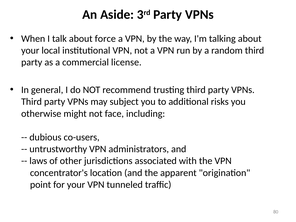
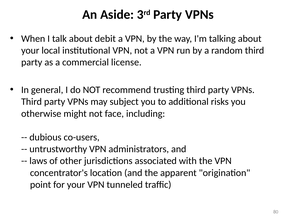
force: force -> debit
